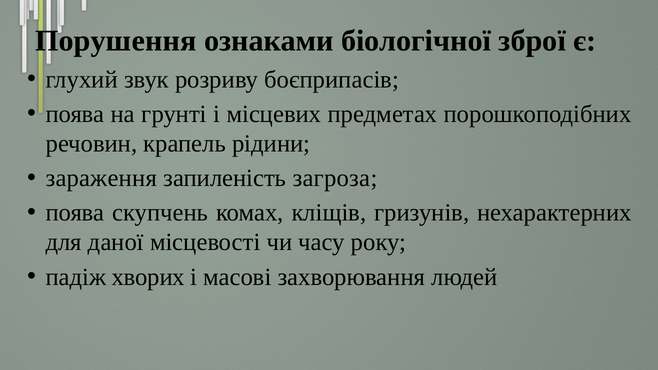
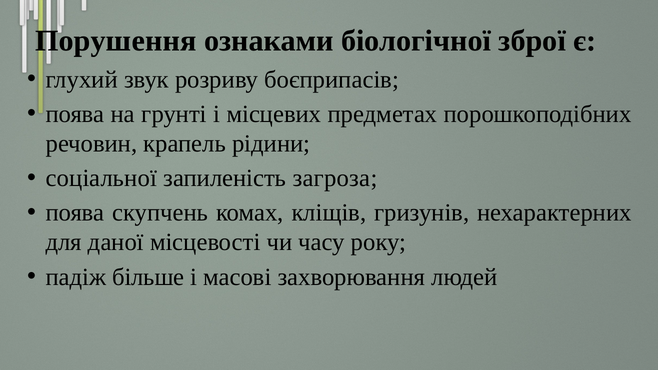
зараження: зараження -> соціальної
хворих: хворих -> більше
